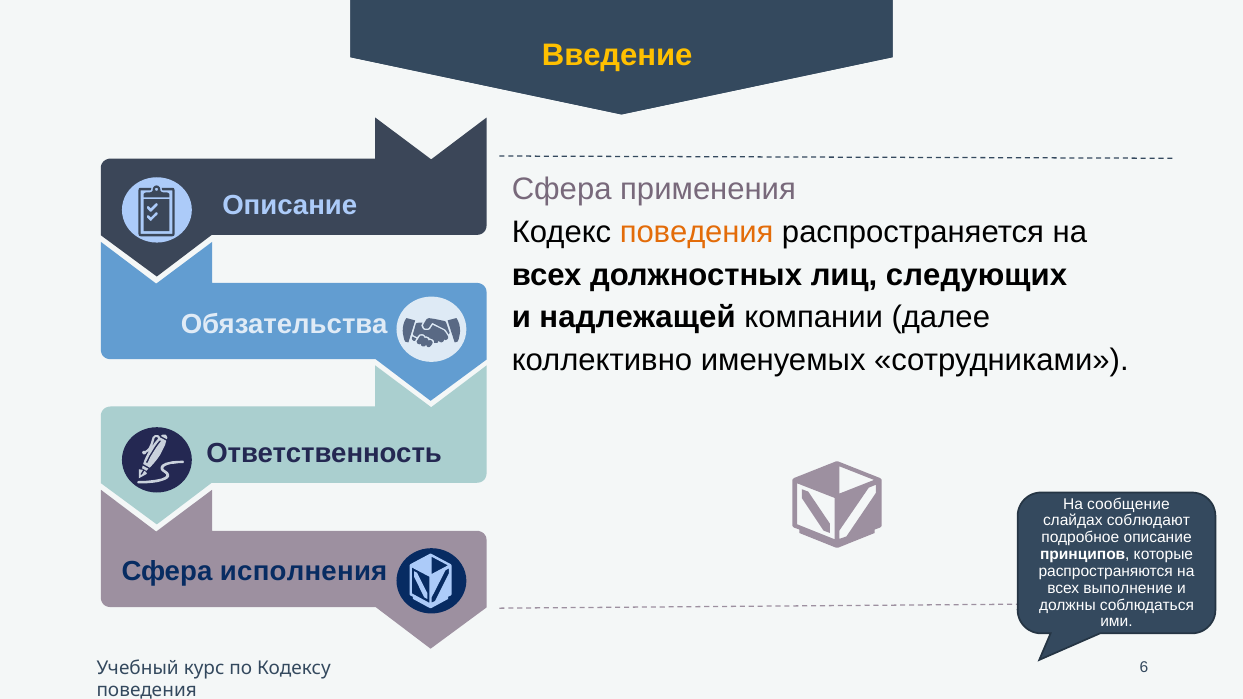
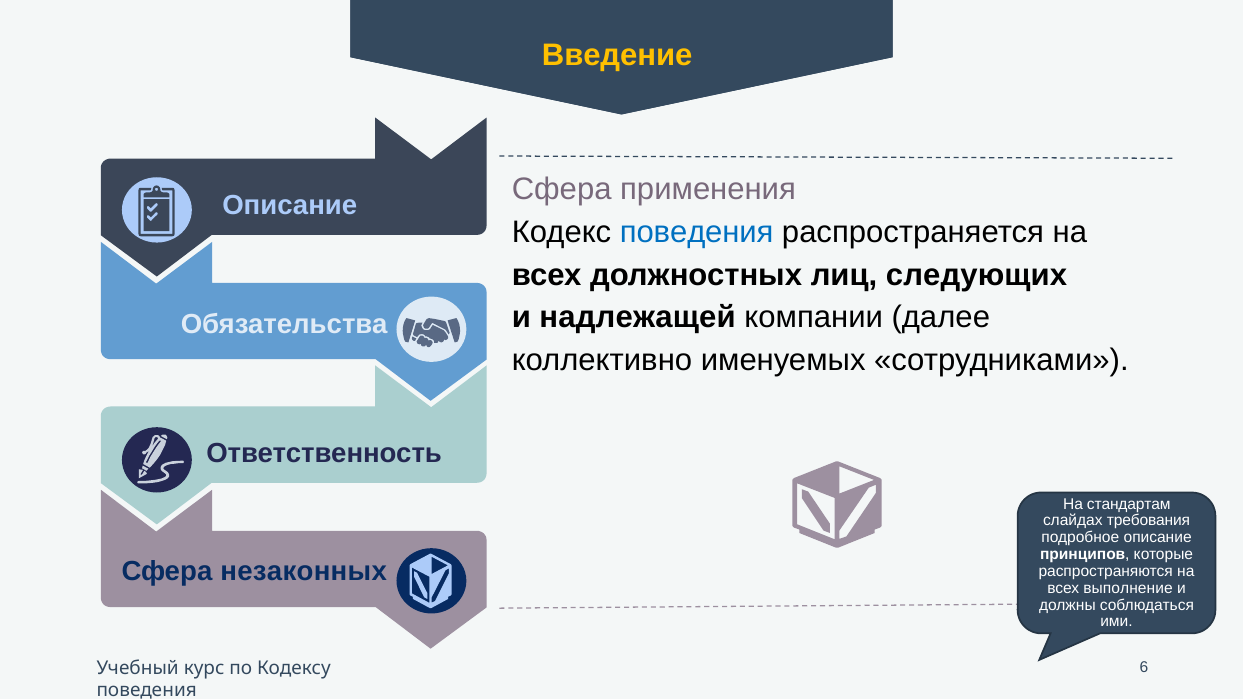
поведения at (697, 232) colour: orange -> blue
сообщение: сообщение -> стандартам
соблюдают: соблюдают -> требования
исполнения: исполнения -> незаконных
